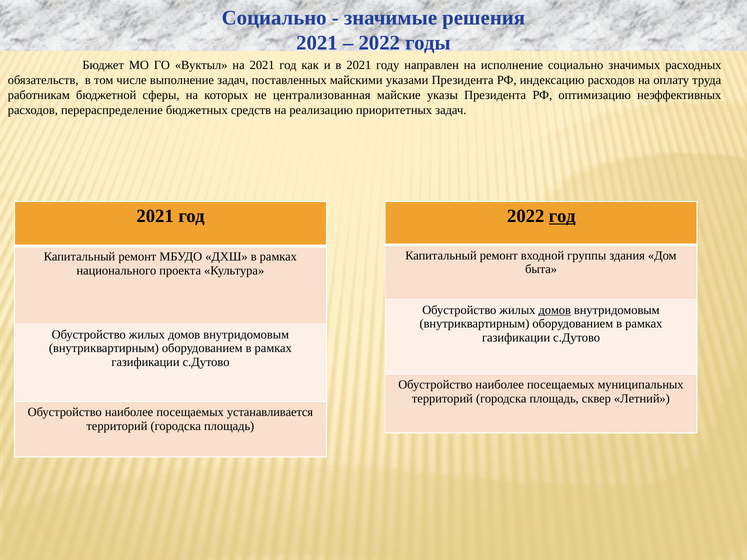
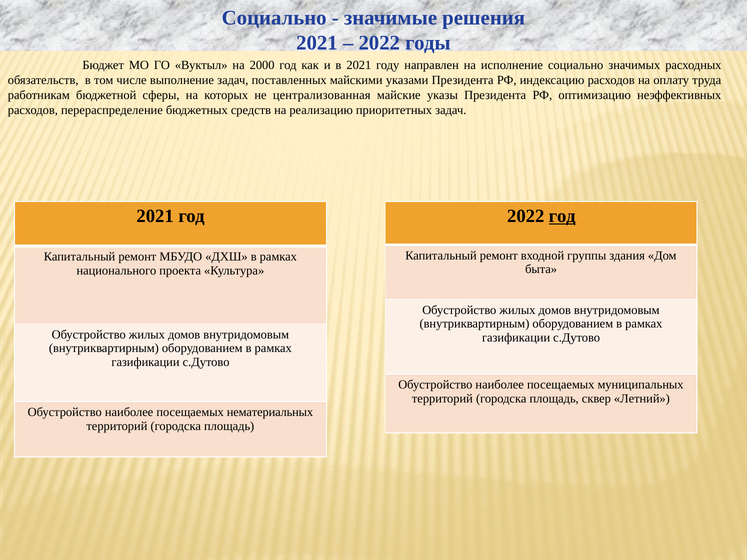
на 2021: 2021 -> 2000
домов at (555, 310) underline: present -> none
устанавливается: устанавливается -> нематериальных
